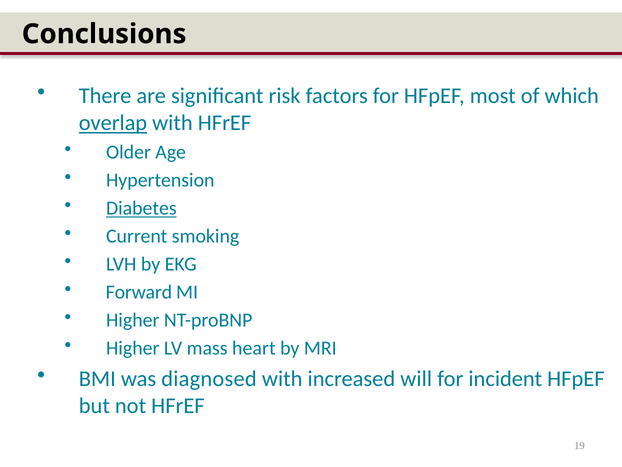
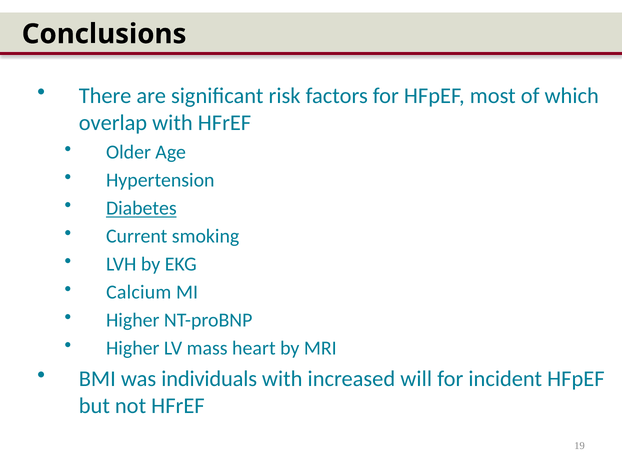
overlap underline: present -> none
Forward: Forward -> Calcium
diagnosed: diagnosed -> individuals
